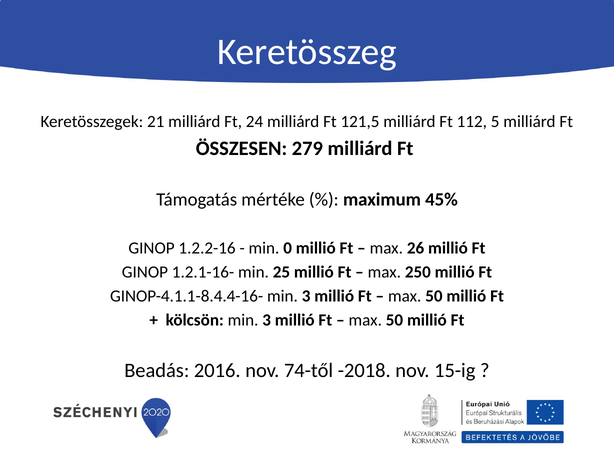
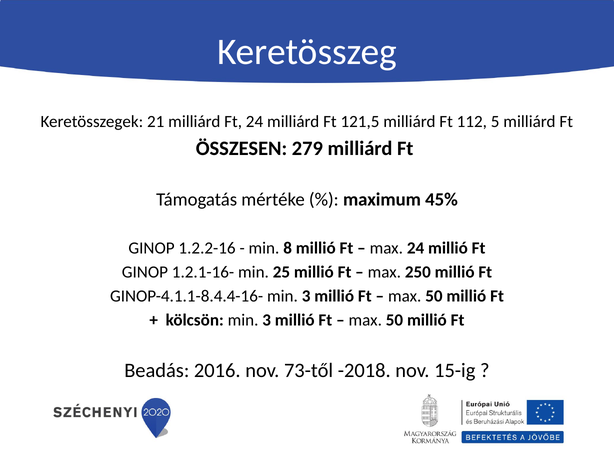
0: 0 -> 8
max 26: 26 -> 24
74-től: 74-től -> 73-től
